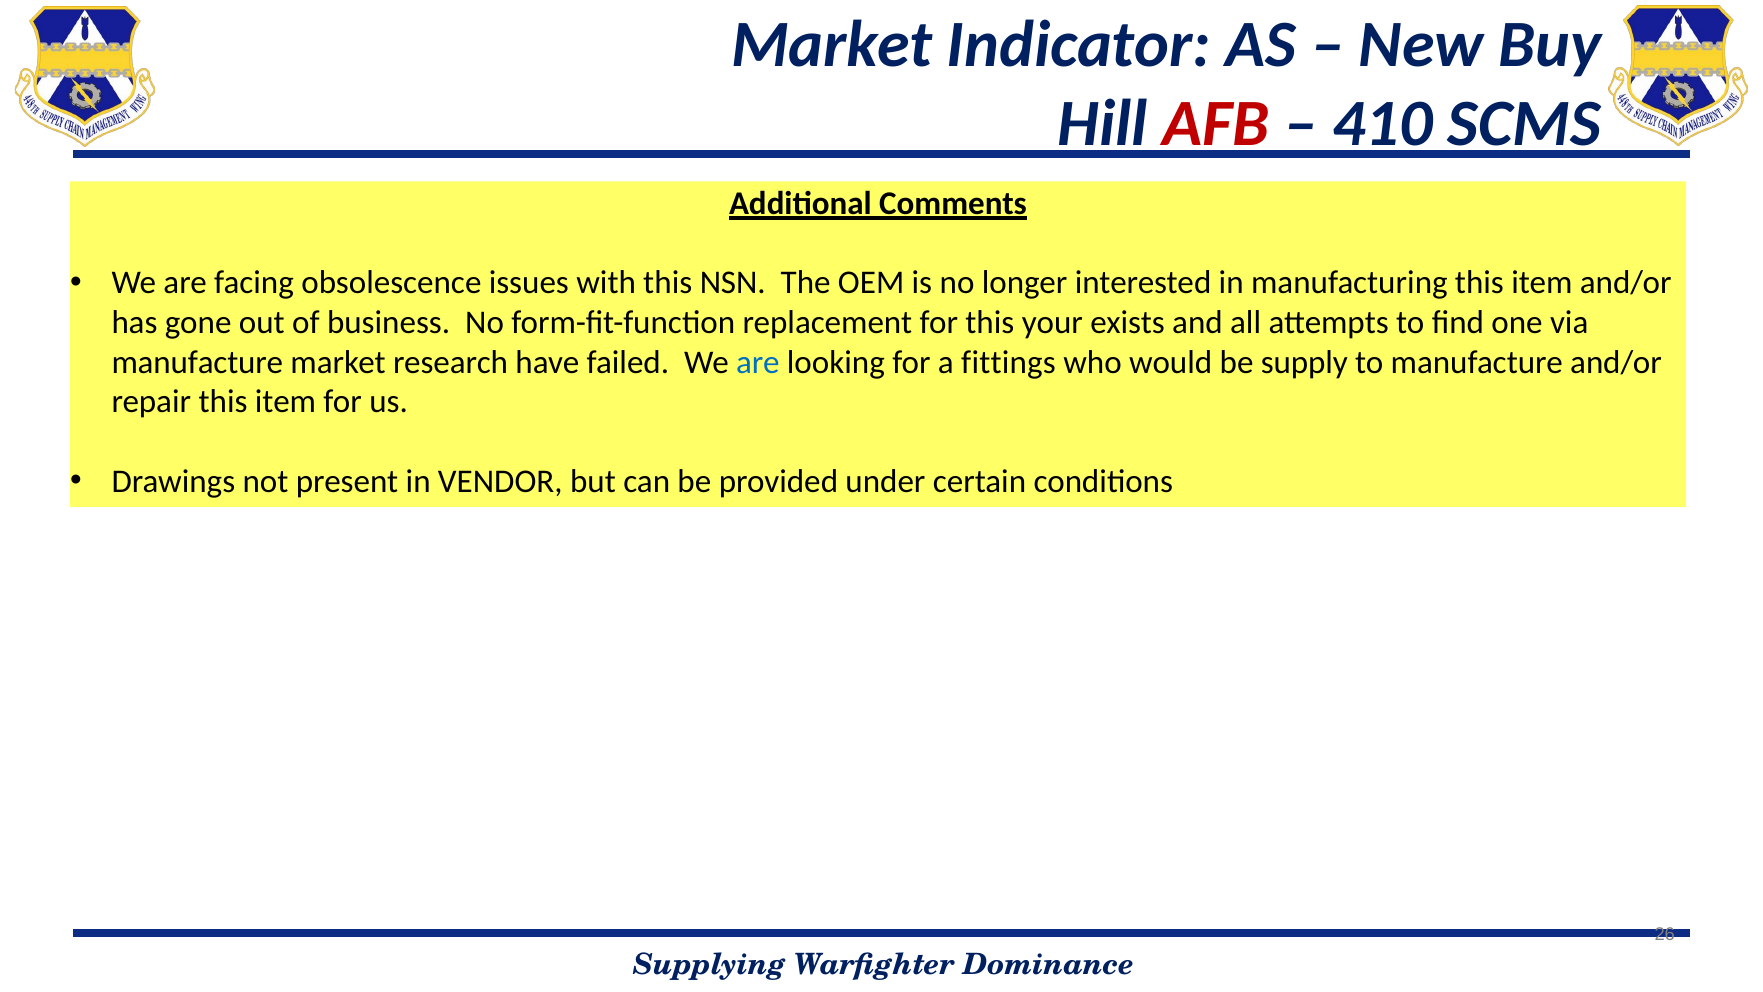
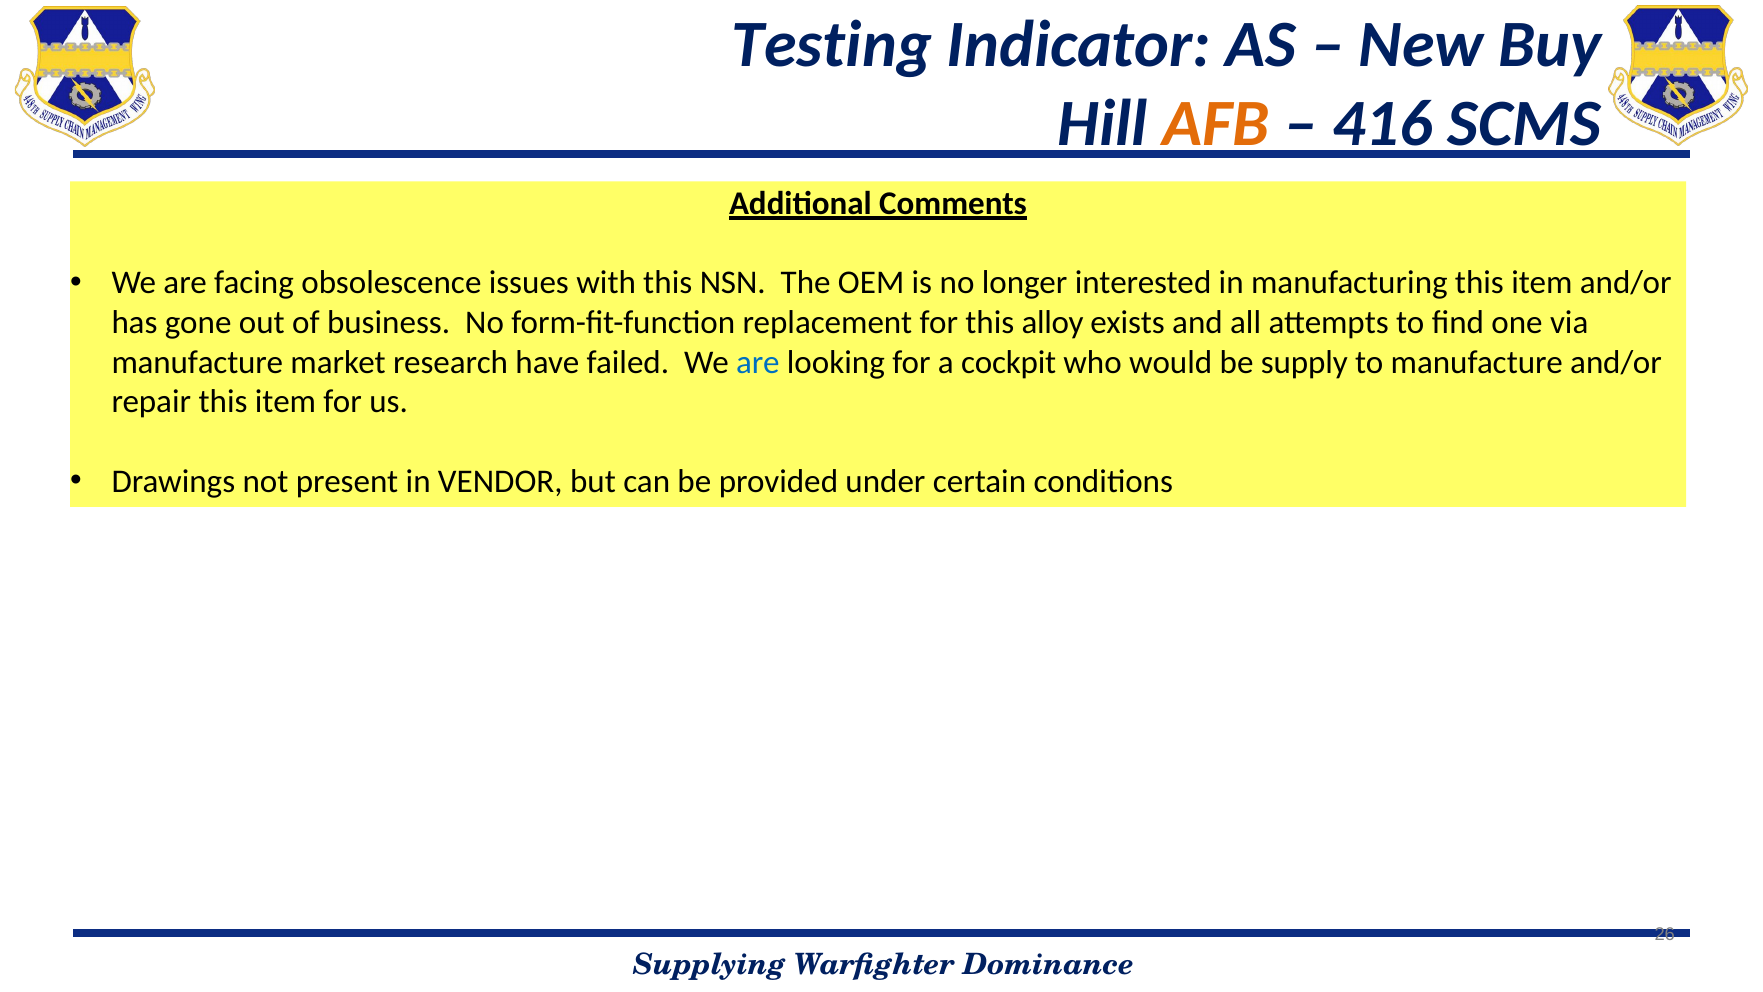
Market at (832, 44): Market -> Testing
AFB colour: red -> orange
410: 410 -> 416
your: your -> alloy
fittings: fittings -> cockpit
